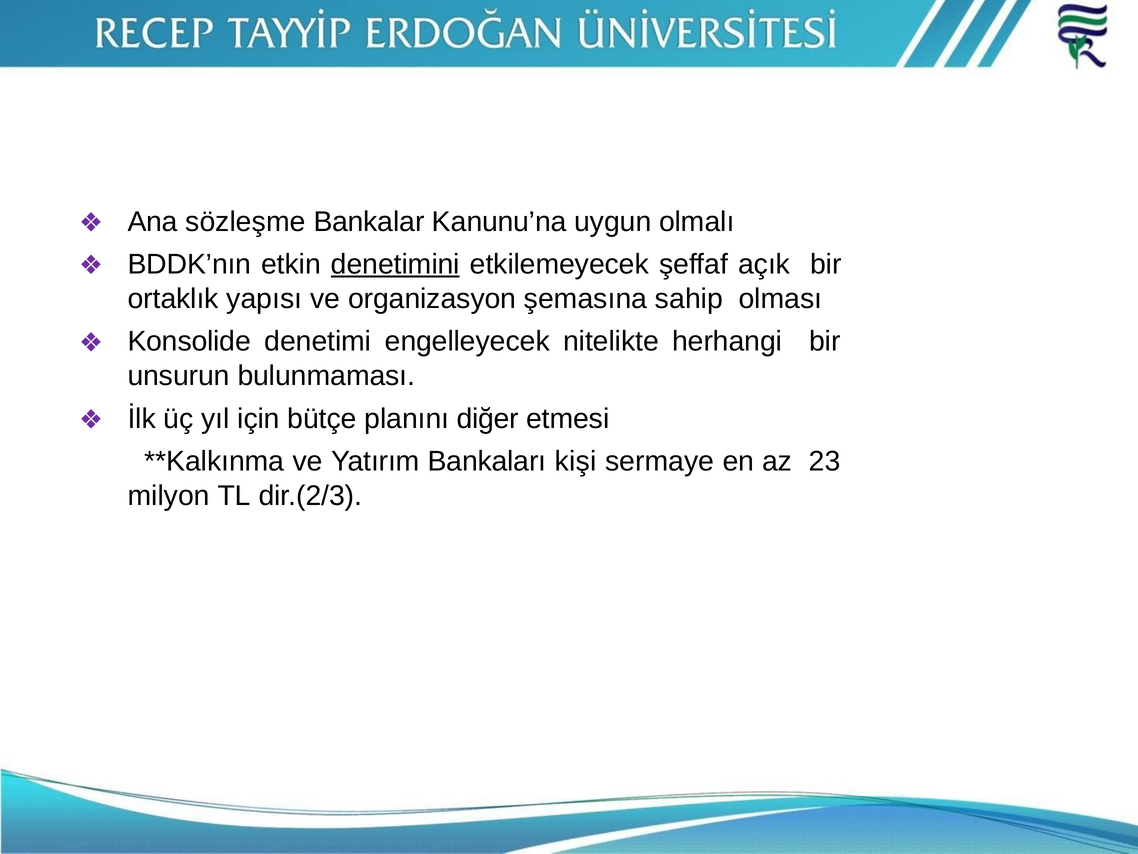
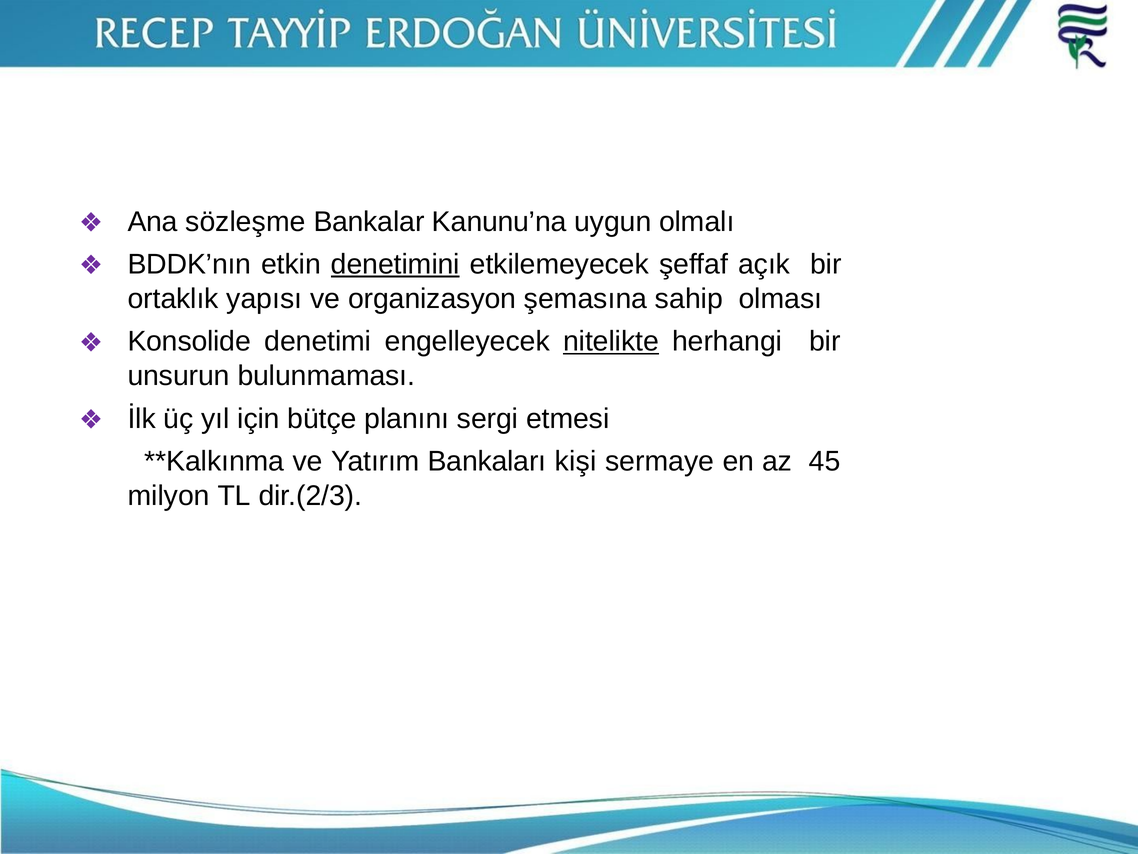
nitelikte underline: none -> present
diğer: diğer -> sergi
23: 23 -> 45
